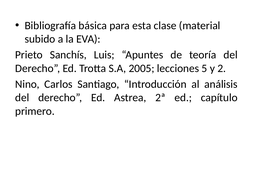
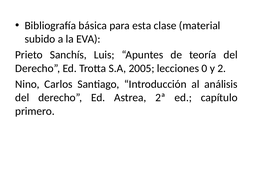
5: 5 -> 0
